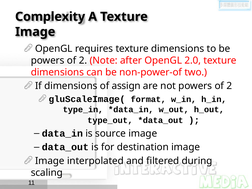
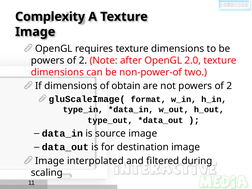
assign: assign -> obtain
